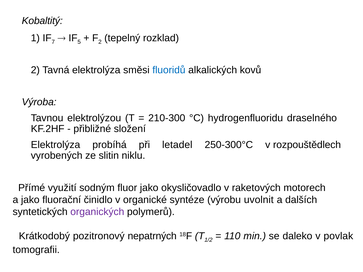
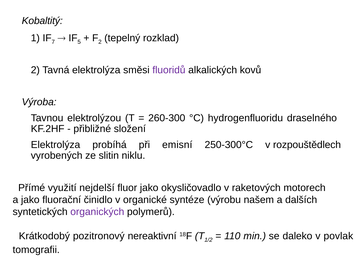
fluoridů colour: blue -> purple
210-300: 210-300 -> 260-300
letadel: letadel -> emisní
sodným: sodným -> nejdelší
uvolnit: uvolnit -> našem
nepatrných: nepatrných -> nereaktivní
